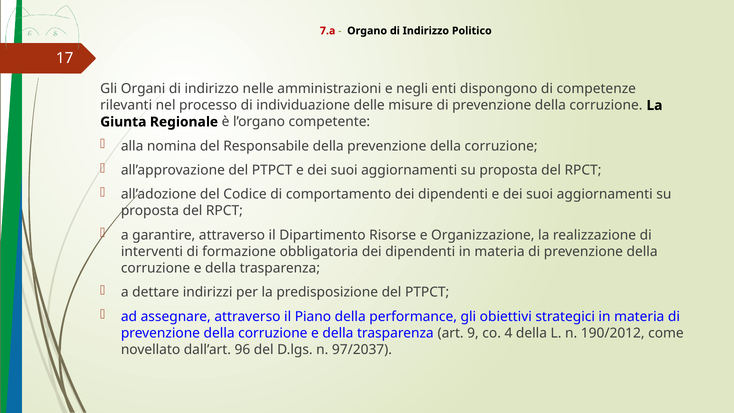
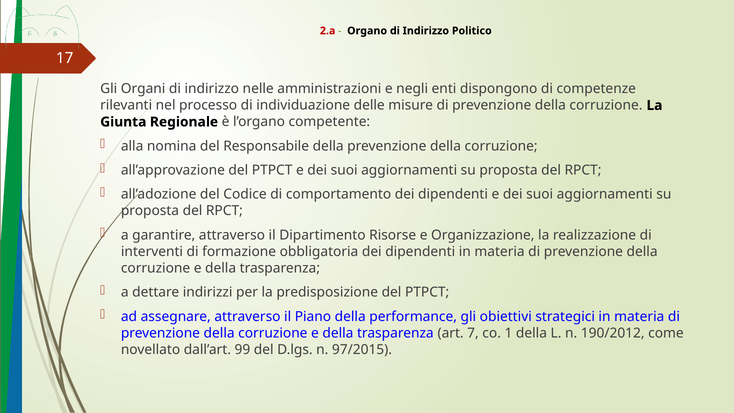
7.a: 7.a -> 2.a
9: 9 -> 7
4: 4 -> 1
96: 96 -> 99
97/2037: 97/2037 -> 97/2015
